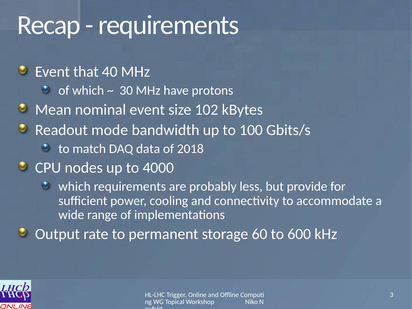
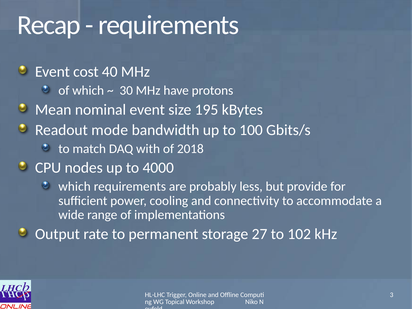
that: that -> cost
102: 102 -> 195
data: data -> with
60: 60 -> 27
600: 600 -> 102
